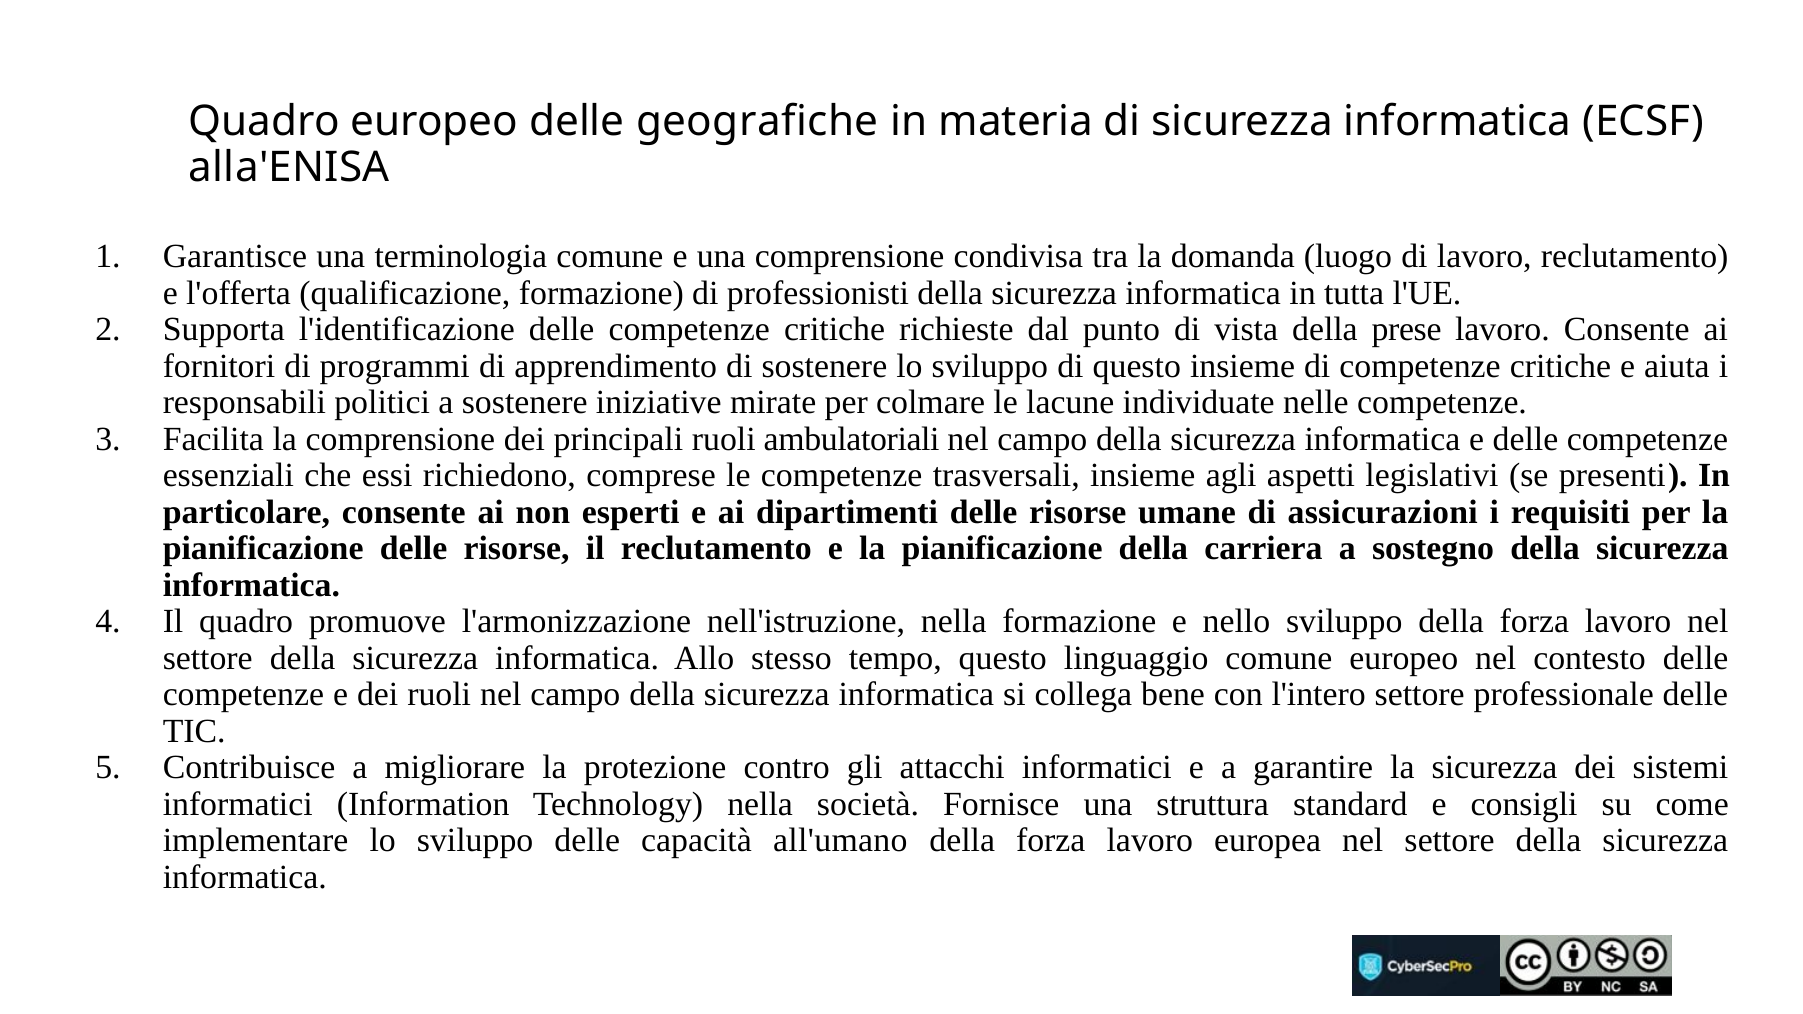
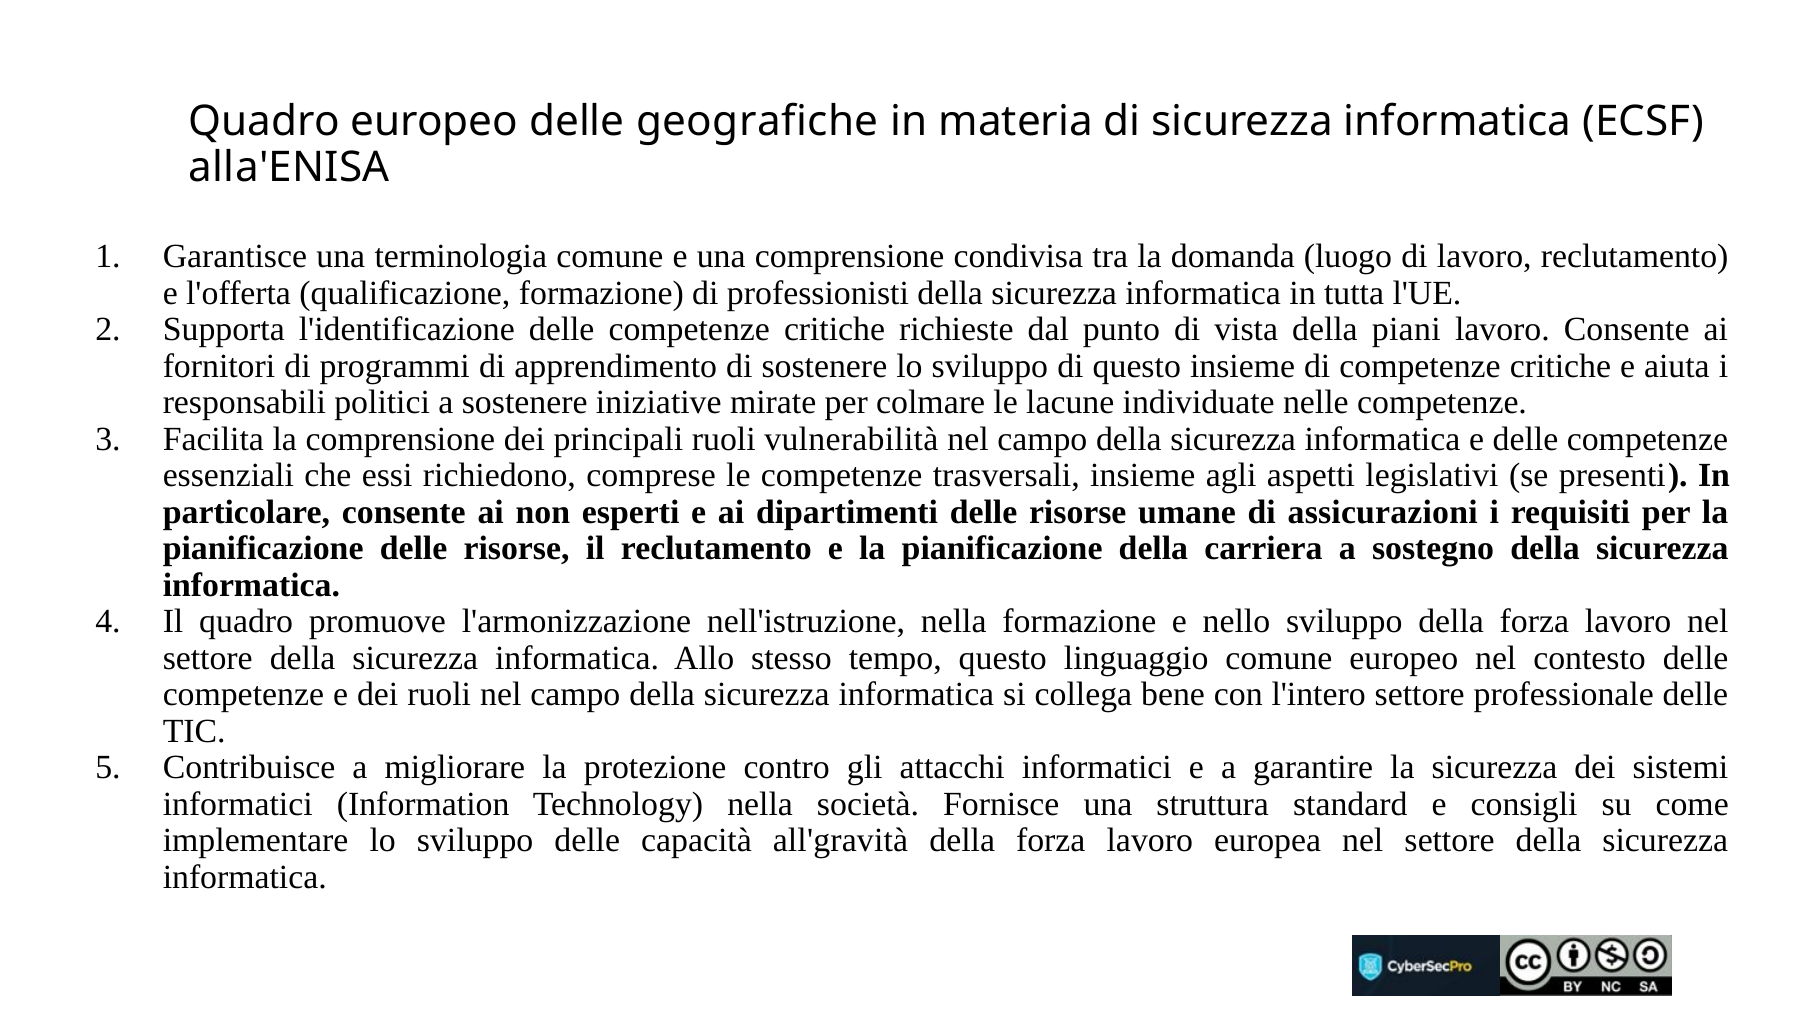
prese: prese -> piani
ambulatoriali: ambulatoriali -> vulnerabilità
all'umano: all'umano -> all'gravità
